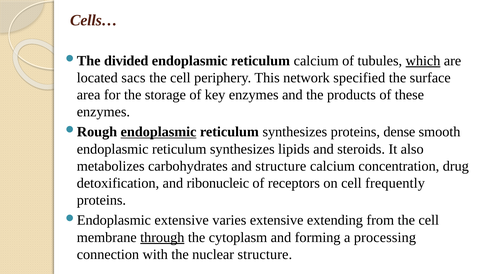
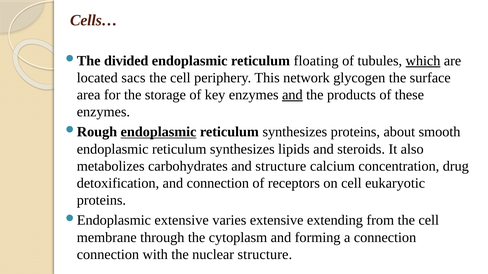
reticulum calcium: calcium -> floating
specified: specified -> glycogen
and at (292, 95) underline: none -> present
dense: dense -> about
and ribonucleic: ribonucleic -> connection
frequently: frequently -> eukaryotic
through underline: present -> none
a processing: processing -> connection
